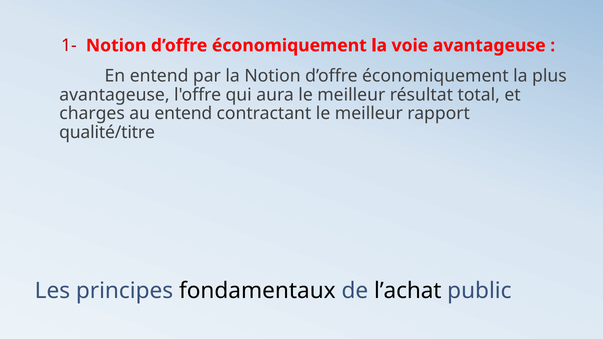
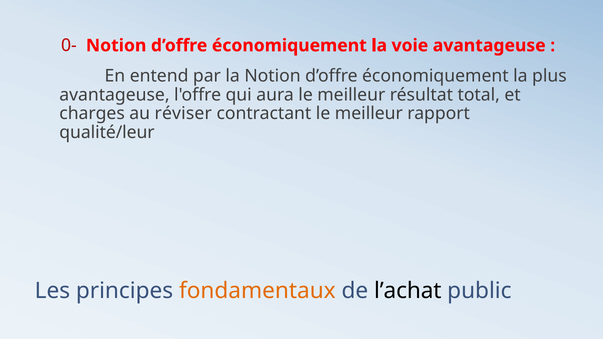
1-: 1- -> 0-
au entend: entend -> réviser
qualité/titre: qualité/titre -> qualité/leur
fondamentaux colour: black -> orange
